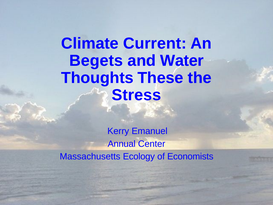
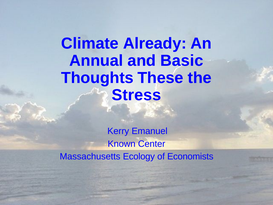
Current: Current -> Already
Begets: Begets -> Annual
Water: Water -> Basic
Annual: Annual -> Known
